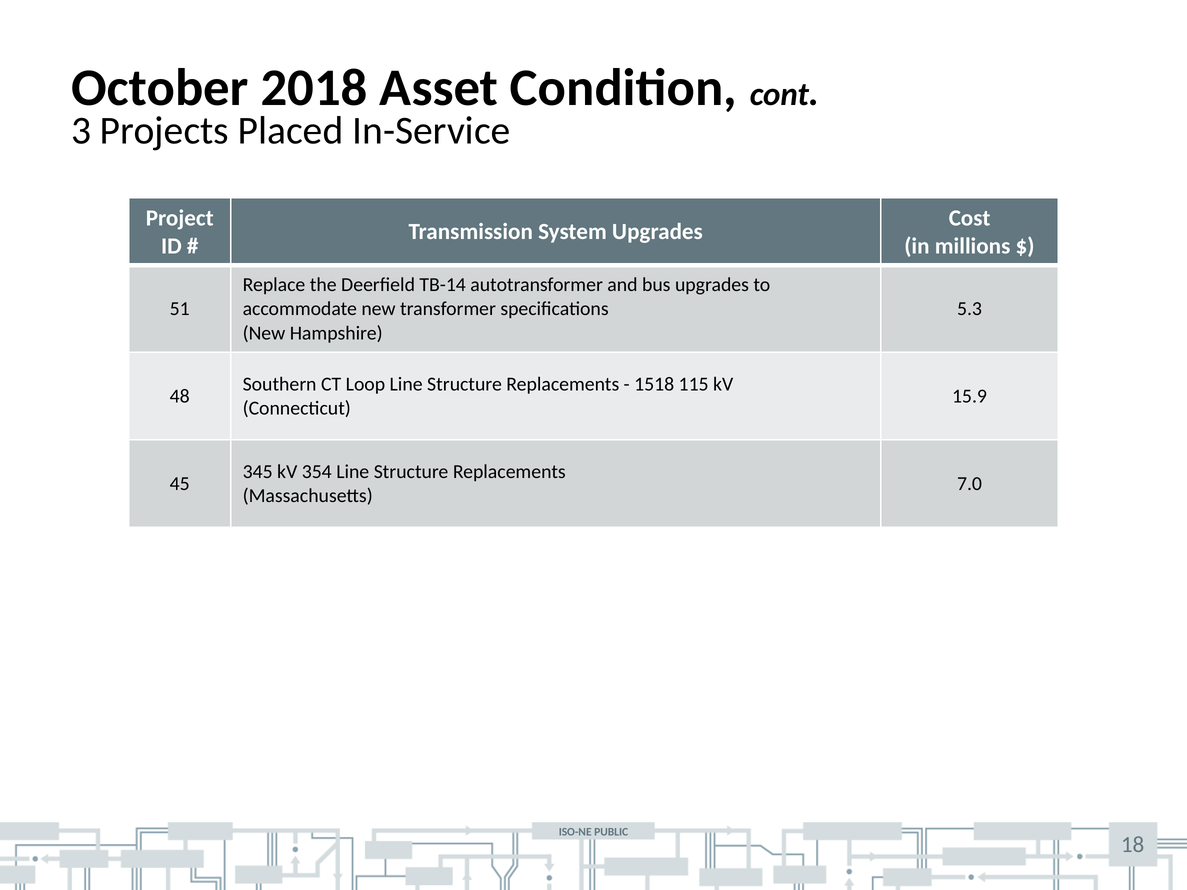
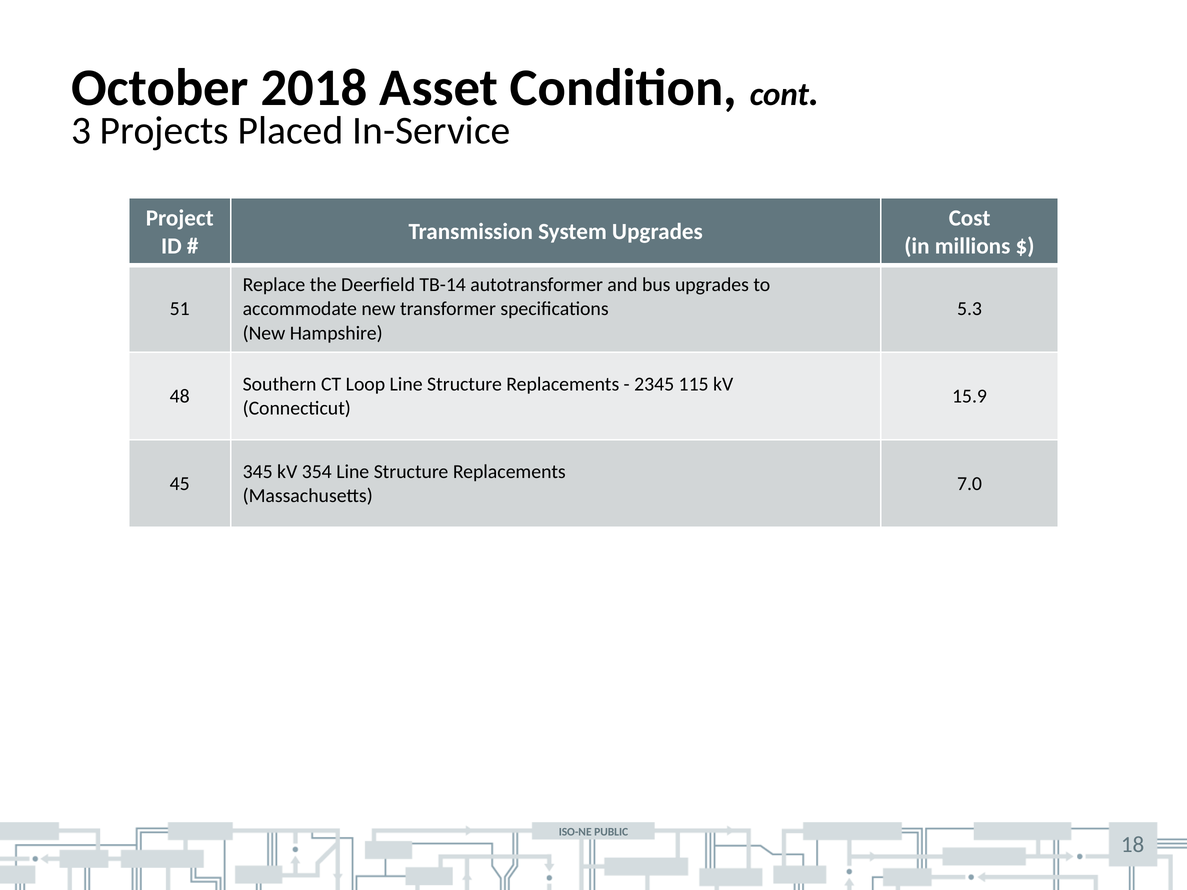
1518: 1518 -> 2345
